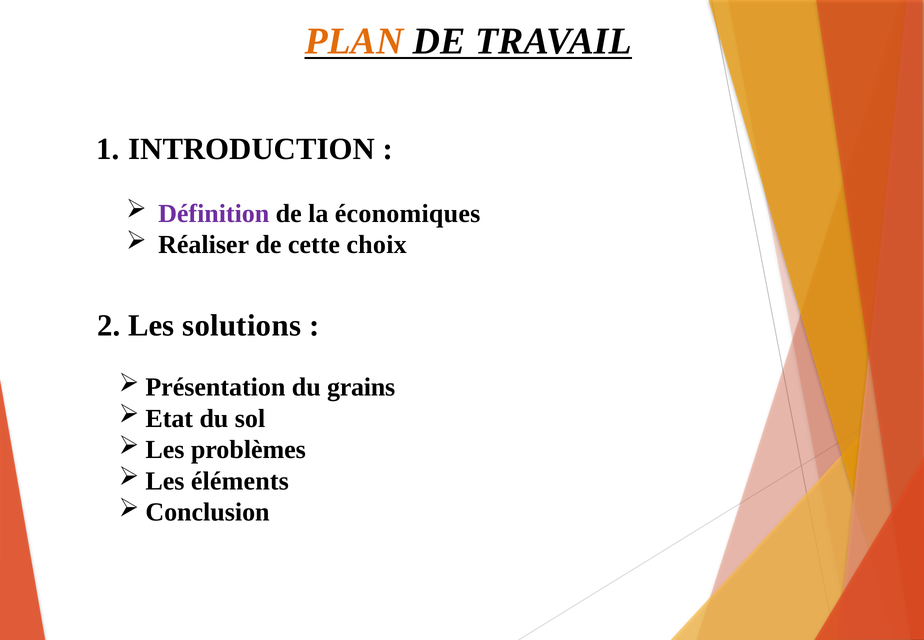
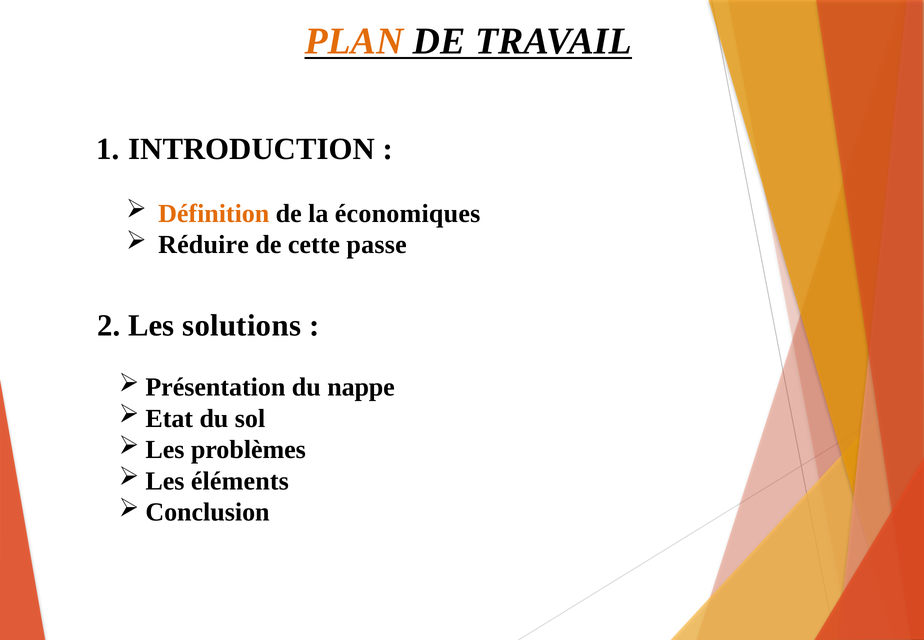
Définition colour: purple -> orange
Réaliser: Réaliser -> Réduire
choix: choix -> passe
grains: grains -> nappe
